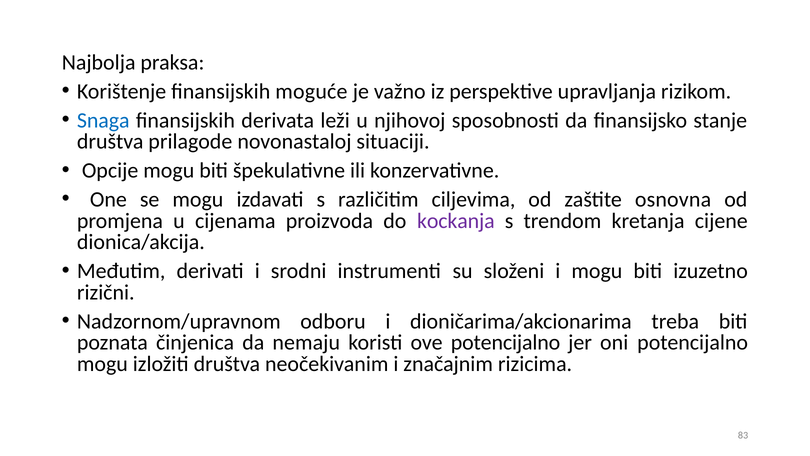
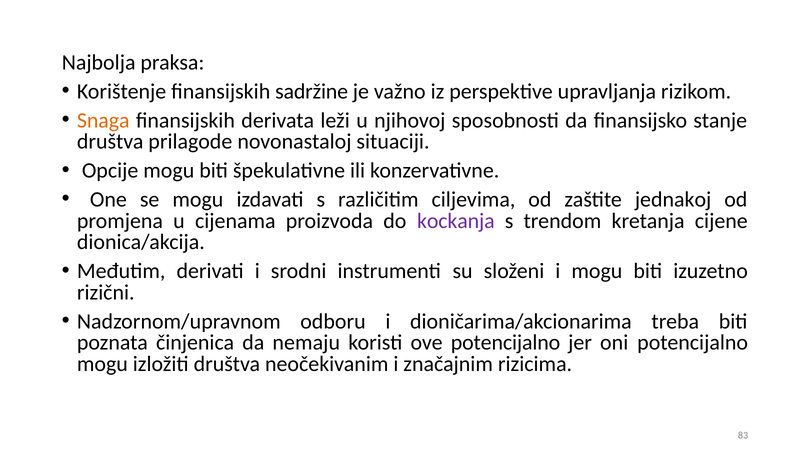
moguće: moguće -> sadržine
Snaga colour: blue -> orange
osnovna: osnovna -> jednakoj
